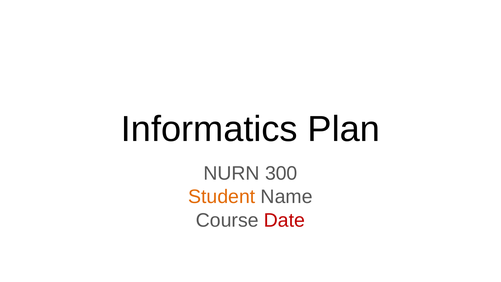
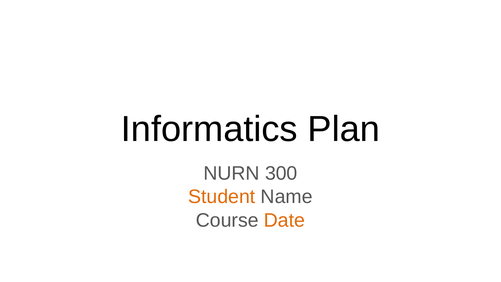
Date colour: red -> orange
